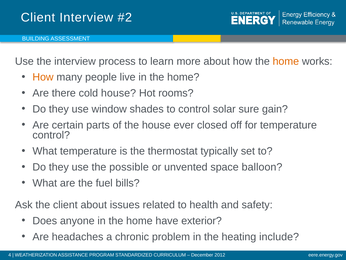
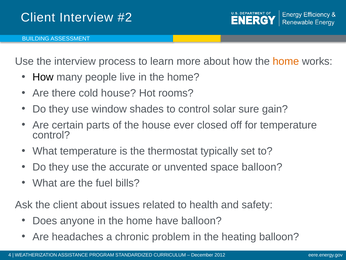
How at (43, 77) colour: orange -> black
possible: possible -> accurate
have exterior: exterior -> balloon
heating include: include -> balloon
